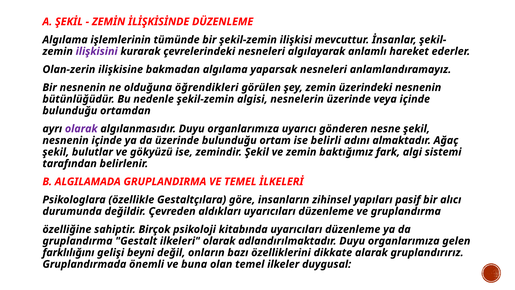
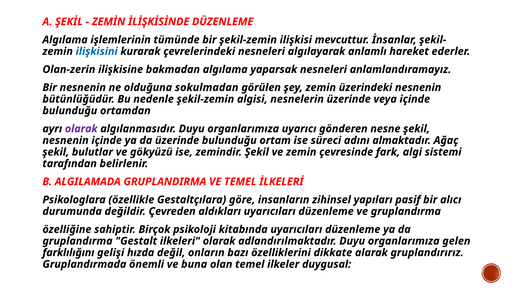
ilişkisini colour: purple -> blue
öğrendikleri: öğrendikleri -> sokulmadan
belirli: belirli -> süreci
baktığımız: baktığımız -> çevresinde
beyni: beyni -> hızda
